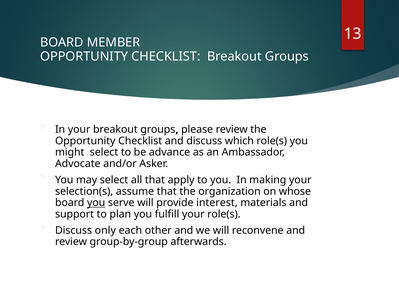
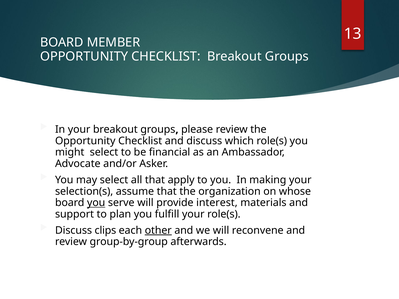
advance: advance -> financial
only: only -> clips
other underline: none -> present
